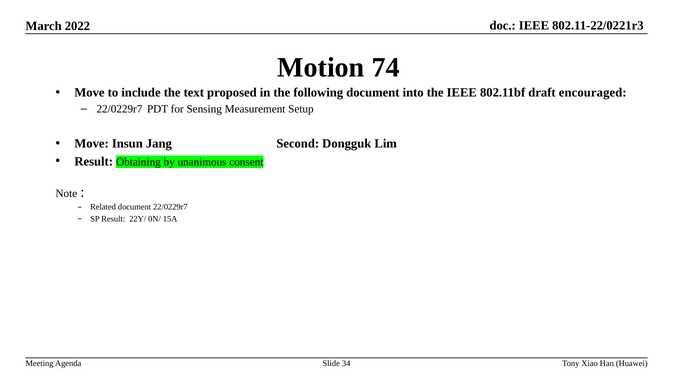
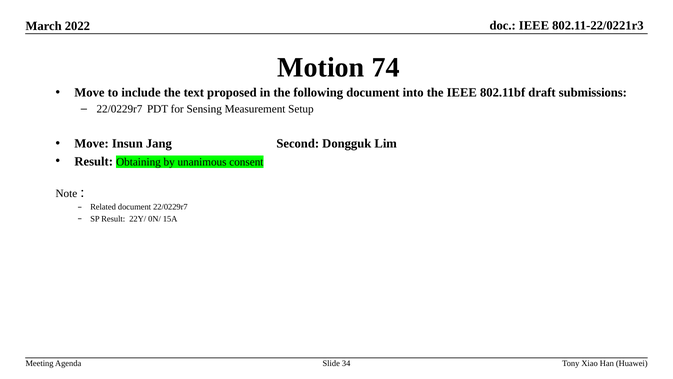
encouraged: encouraged -> submissions
